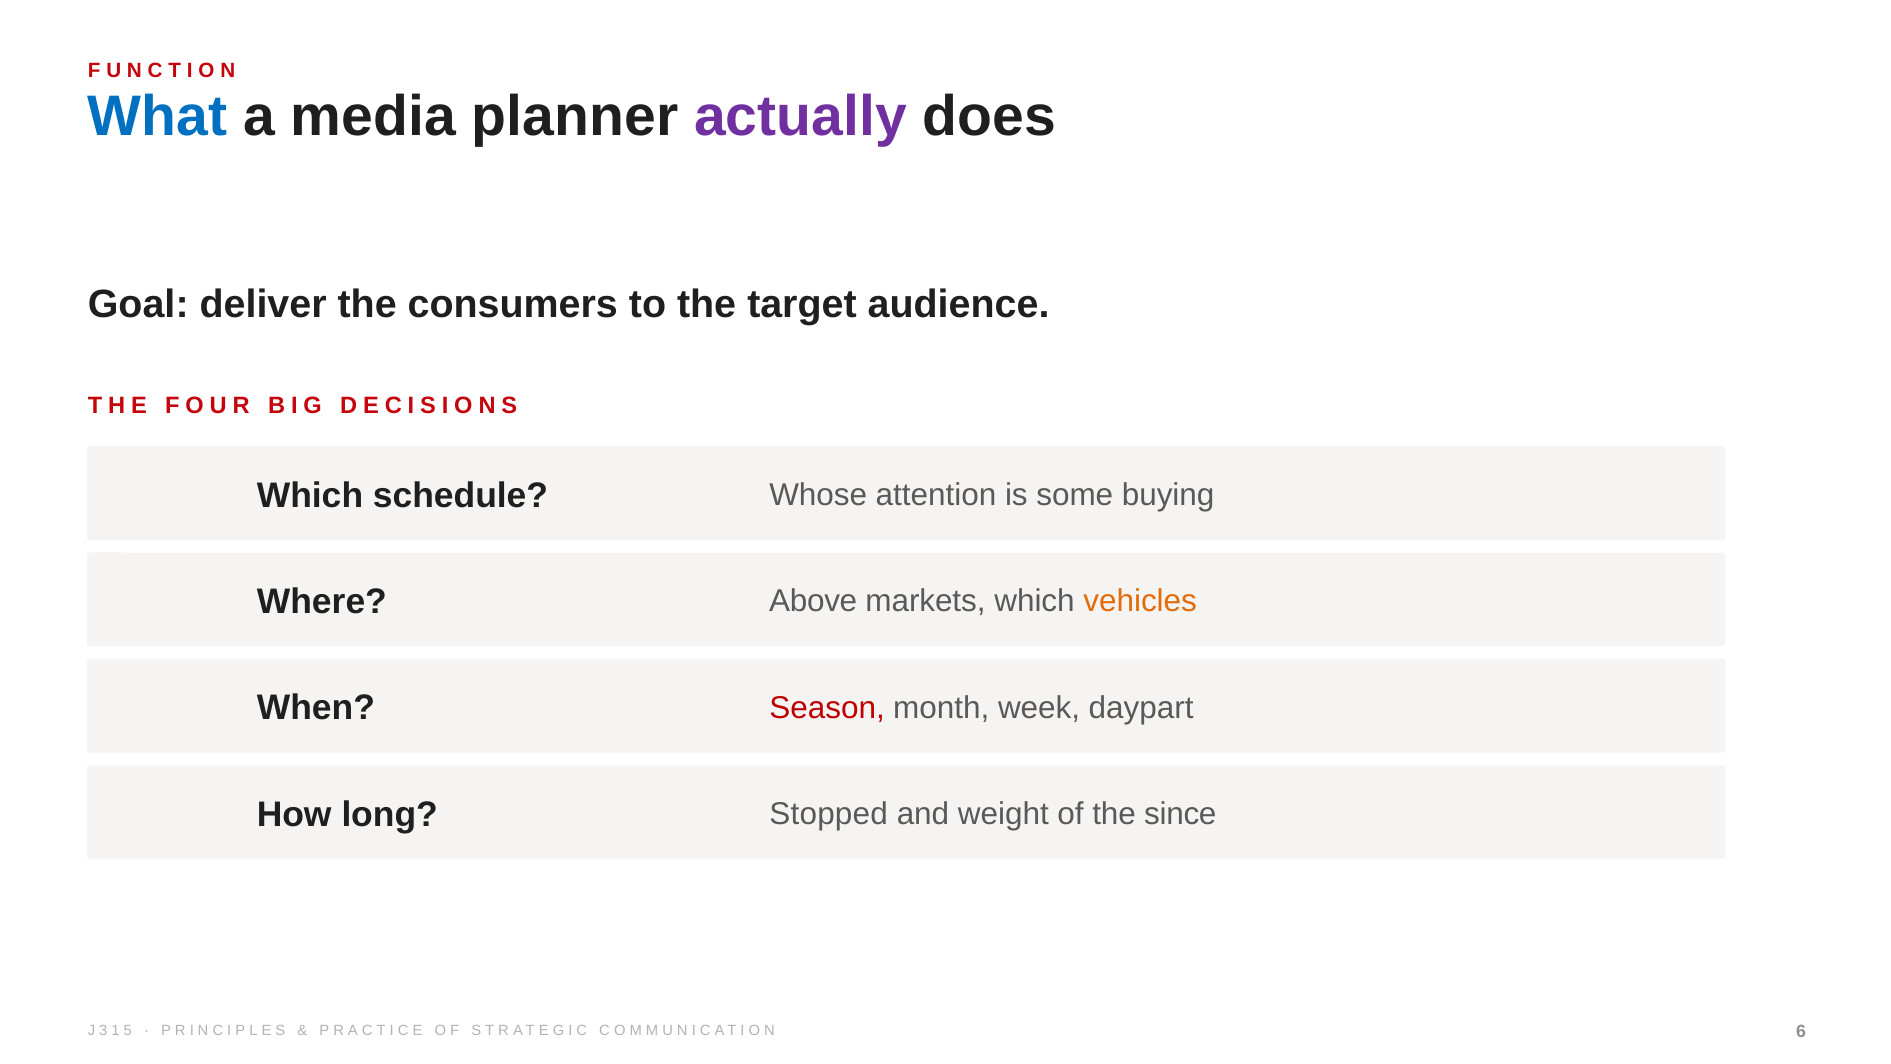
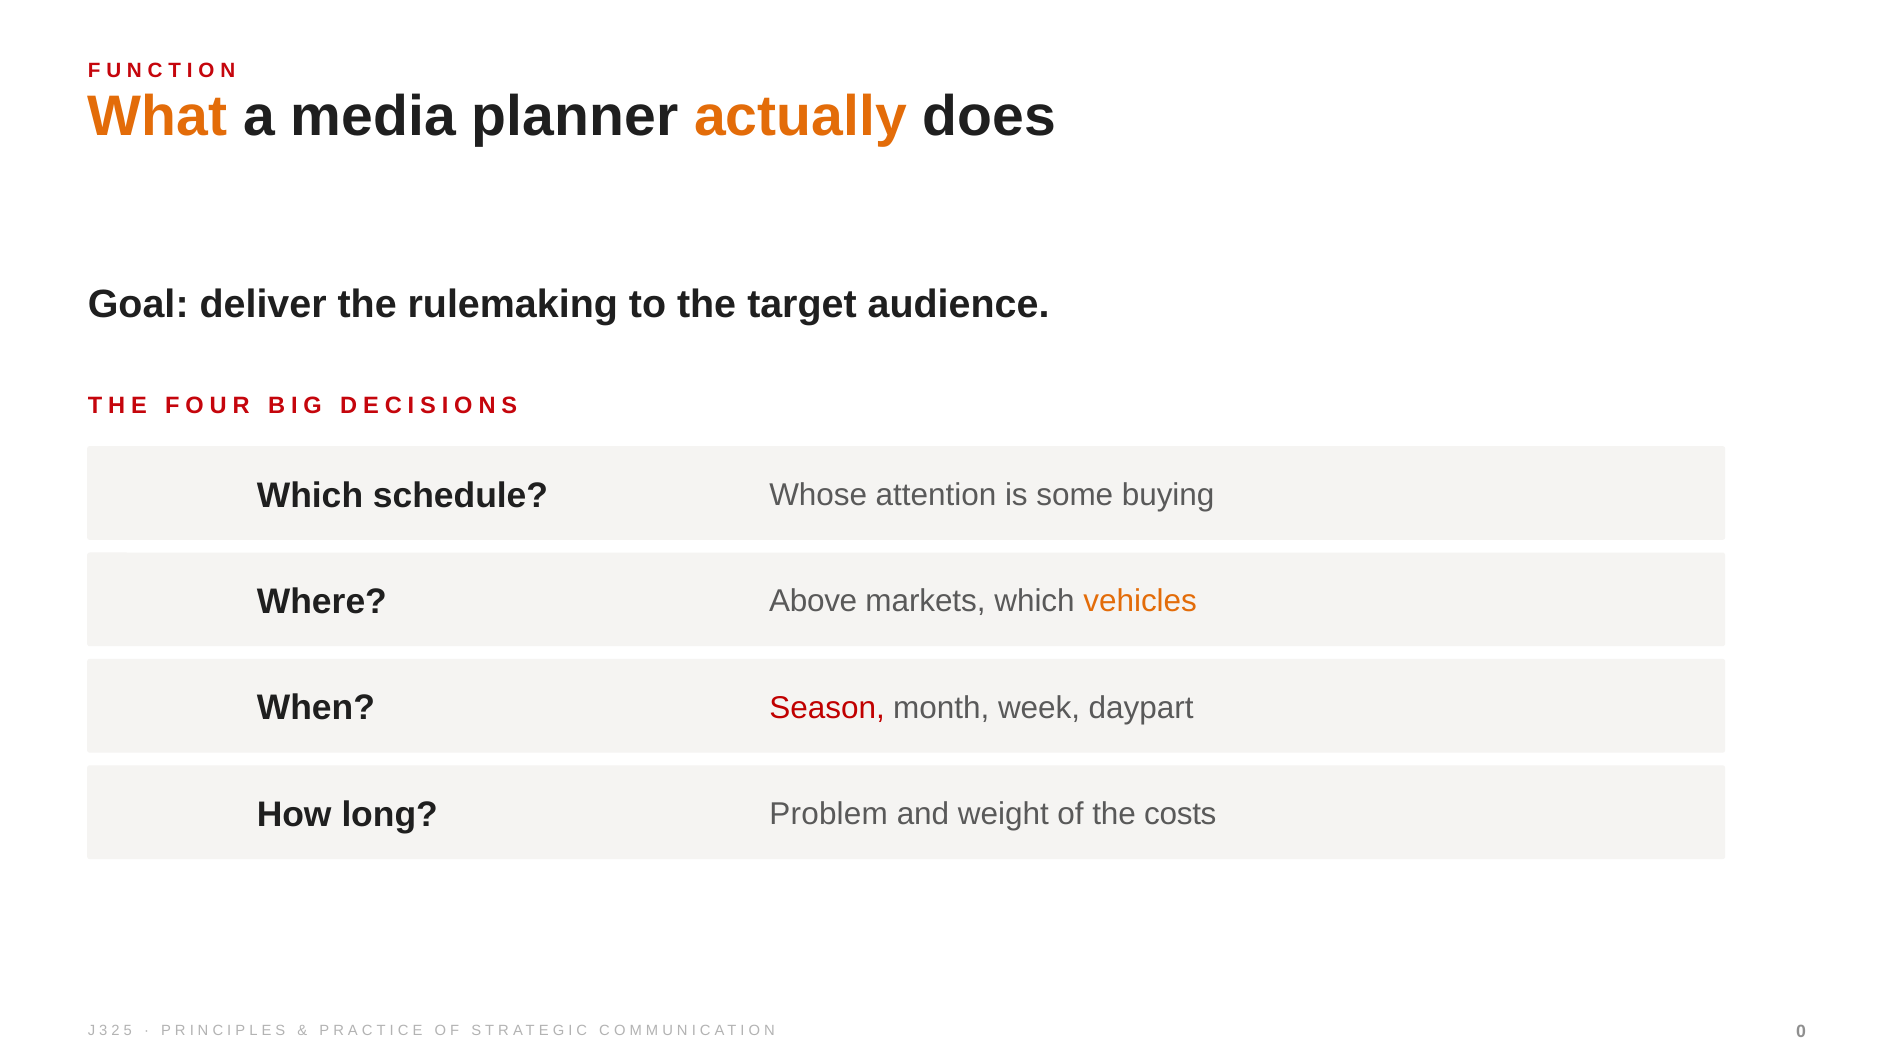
What colour: blue -> orange
actually colour: purple -> orange
consumers: consumers -> rulemaking
Stopped: Stopped -> Problem
since: since -> costs
1: 1 -> 2
6: 6 -> 0
